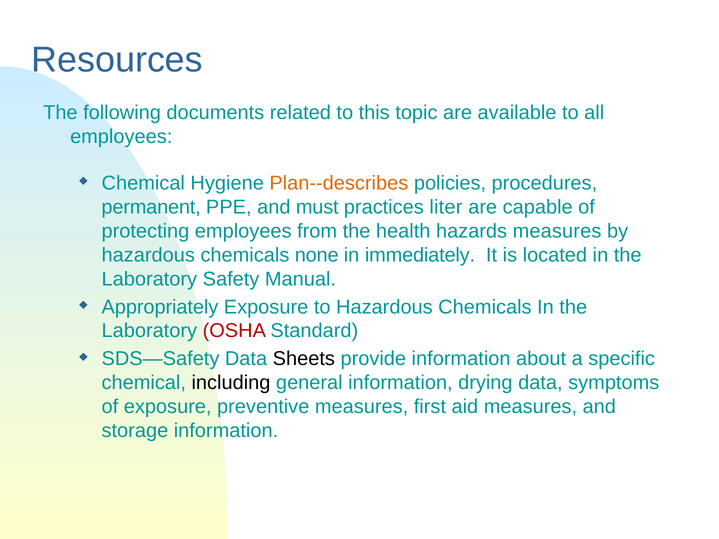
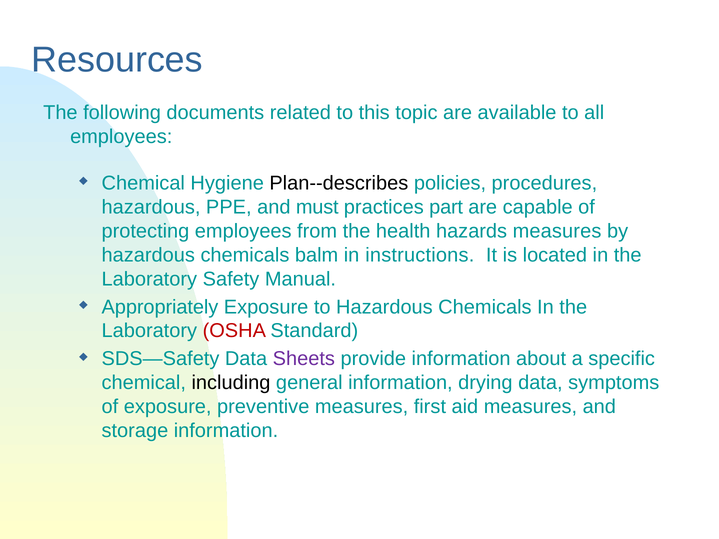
Plan--describes colour: orange -> black
permanent at (151, 207): permanent -> hazardous
liter: liter -> part
none: none -> balm
immediately: immediately -> instructions
Sheets colour: black -> purple
